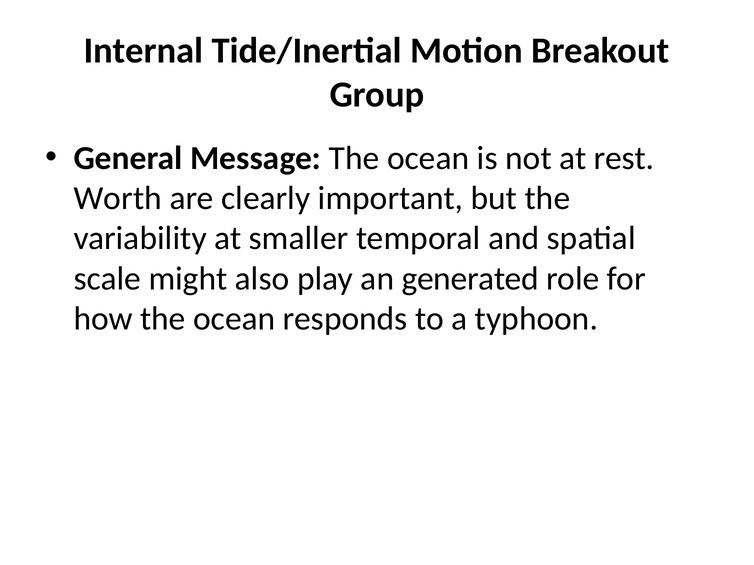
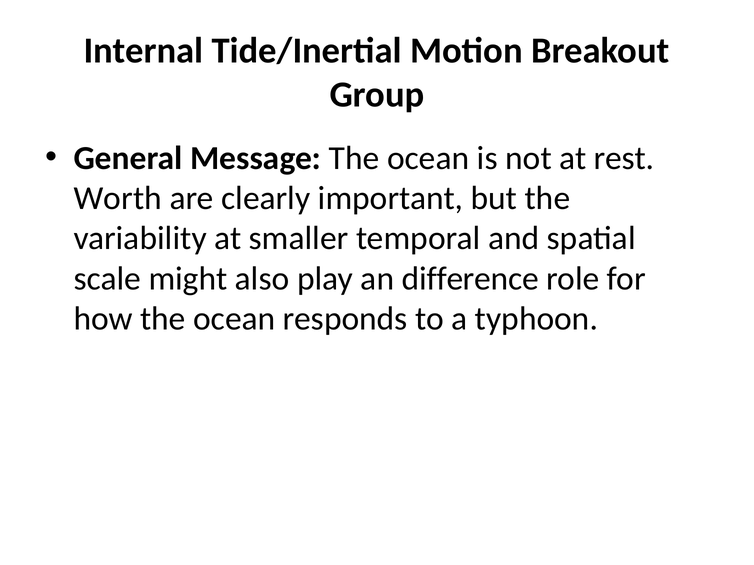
generated: generated -> difference
